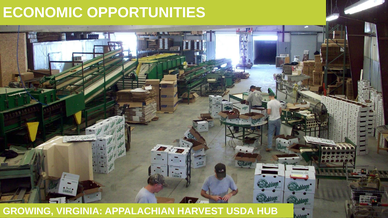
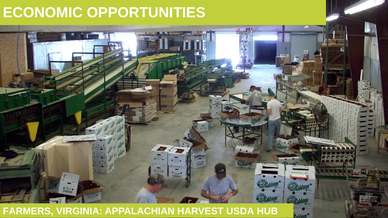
GROWING: GROWING -> FARMERS
